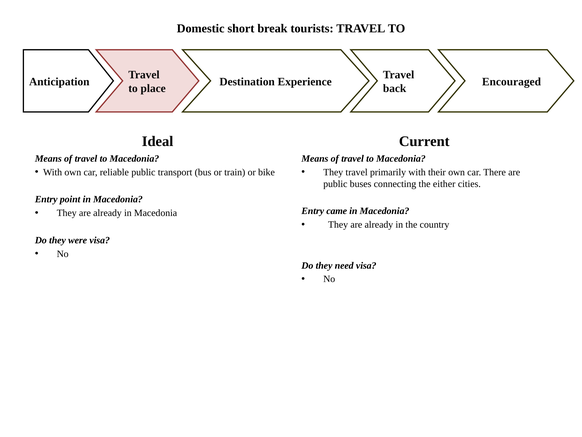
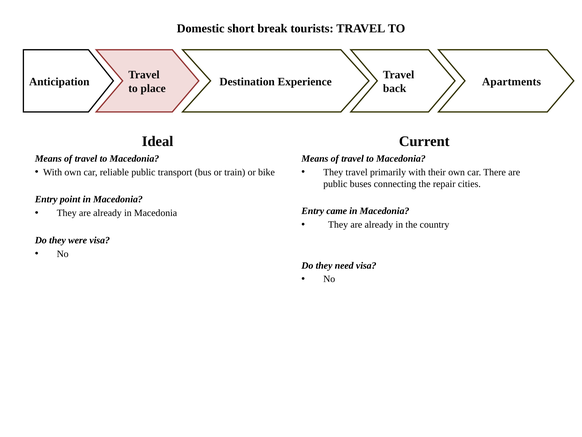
Encouraged: Encouraged -> Apartments
either: either -> repair
